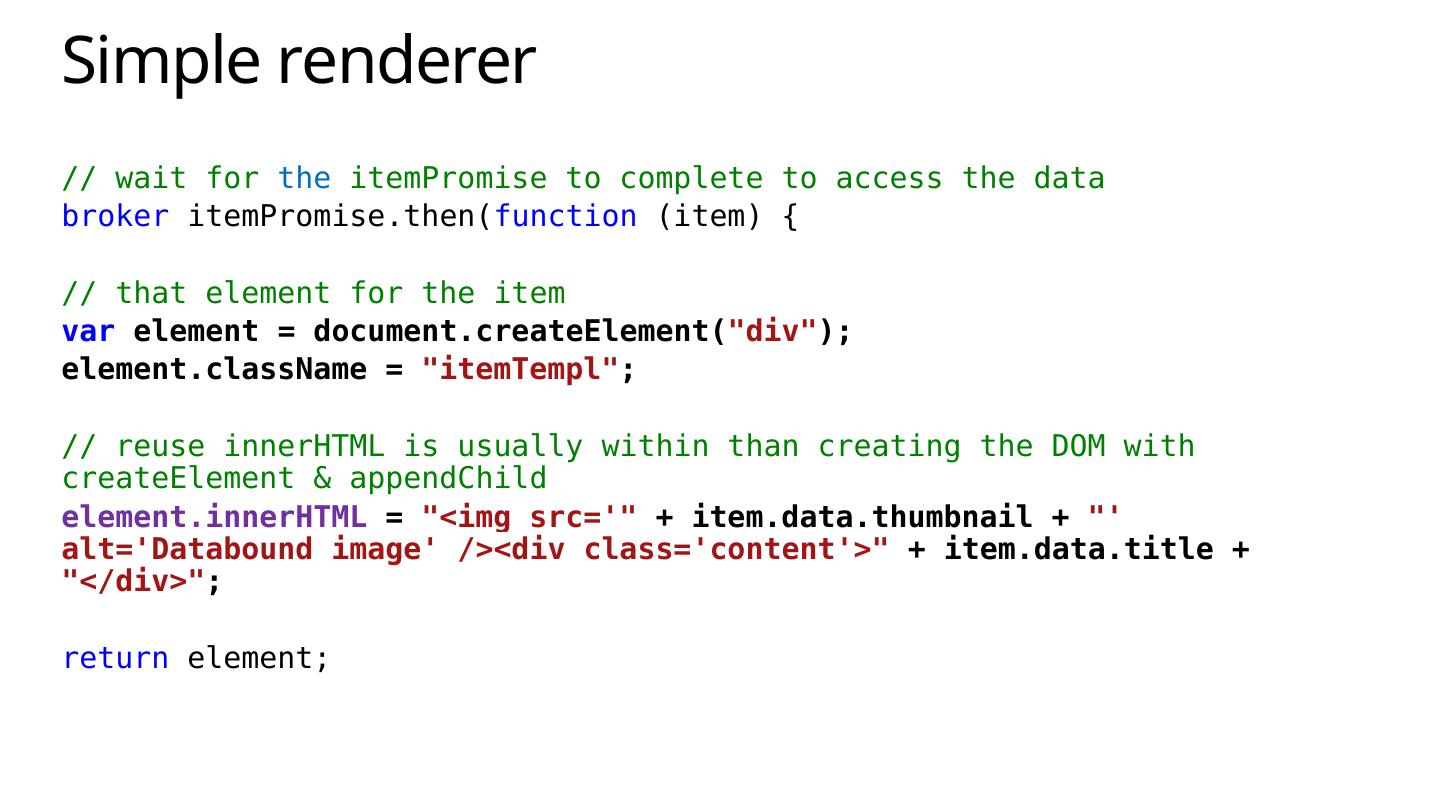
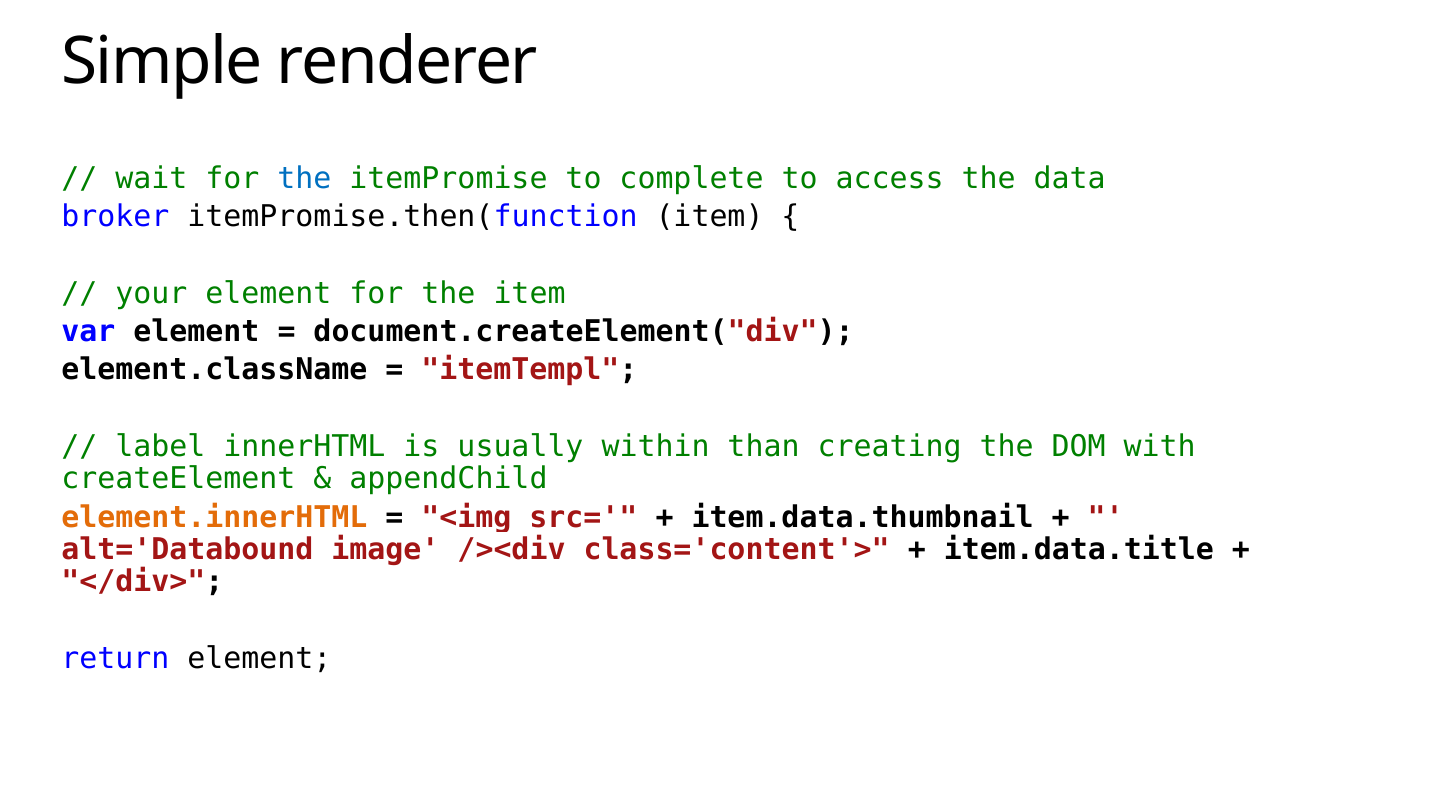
that: that -> your
reuse: reuse -> label
element.innerHTML colour: purple -> orange
